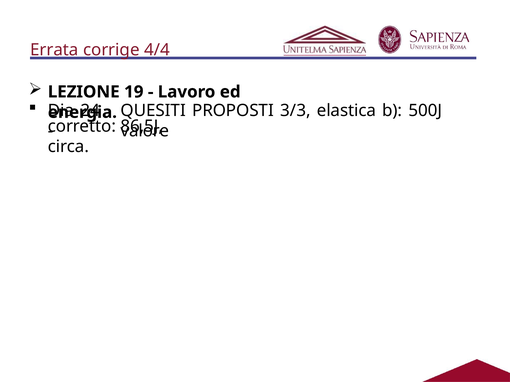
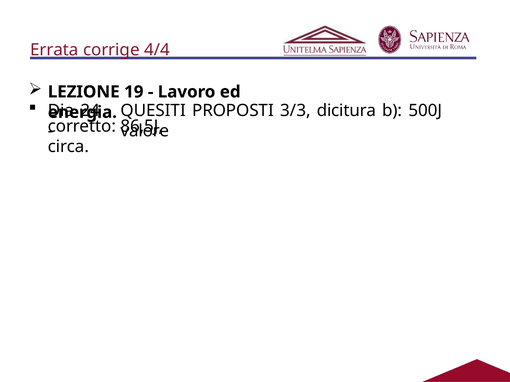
elastica: elastica -> dicitura
